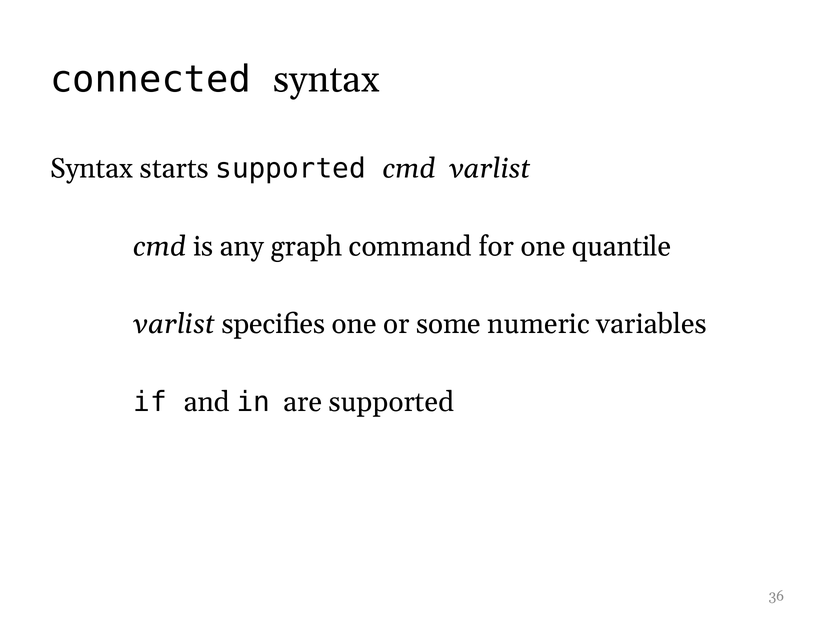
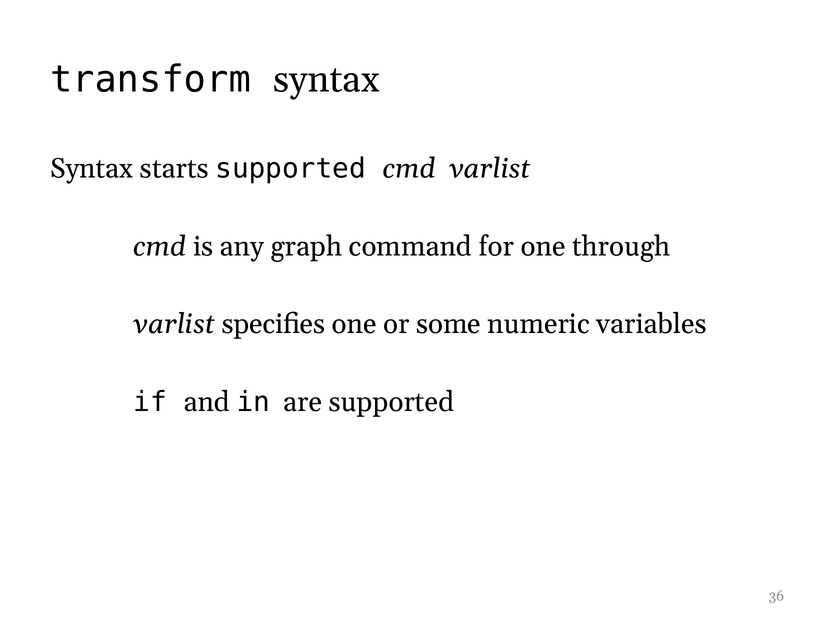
connected: connected -> transform
quantile: quantile -> through
